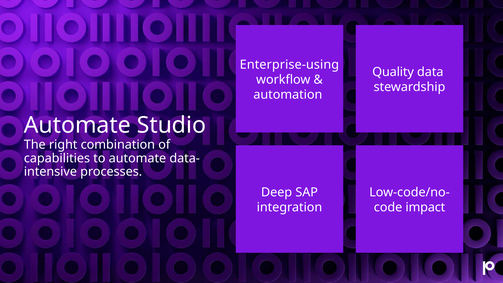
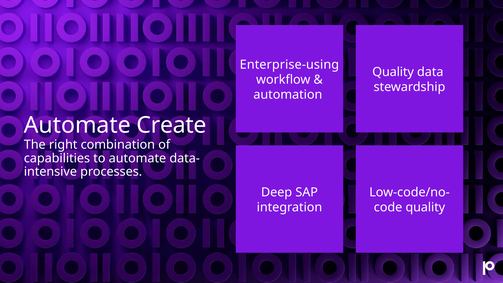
Studio: Studio -> Create
impact at (425, 207): impact -> quality
